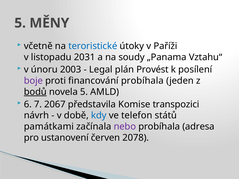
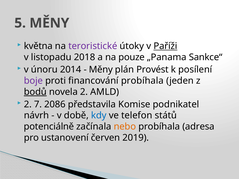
včetně: včetně -> května
teroristické colour: blue -> purple
Paříži underline: none -> present
2031: 2031 -> 2018
soudy: soudy -> pouze
Vztahu“: Vztahu“ -> Sankce“
2003: 2003 -> 2014
Legal at (101, 70): Legal -> Měny
novela 5: 5 -> 2
6 at (28, 104): 6 -> 2
2067: 2067 -> 2086
transpozici: transpozici -> podnikatel
památkami: památkami -> potenciálně
nebo colour: purple -> orange
2078: 2078 -> 2019
